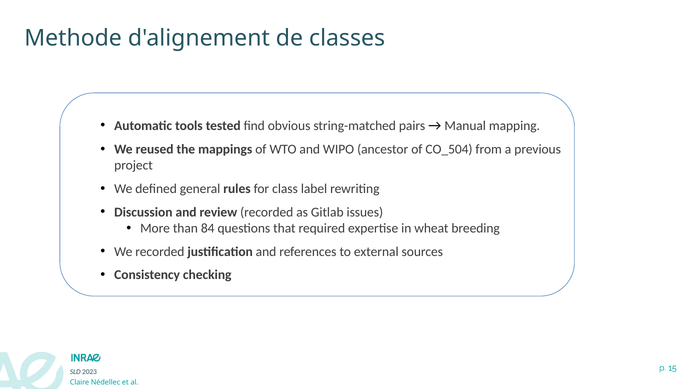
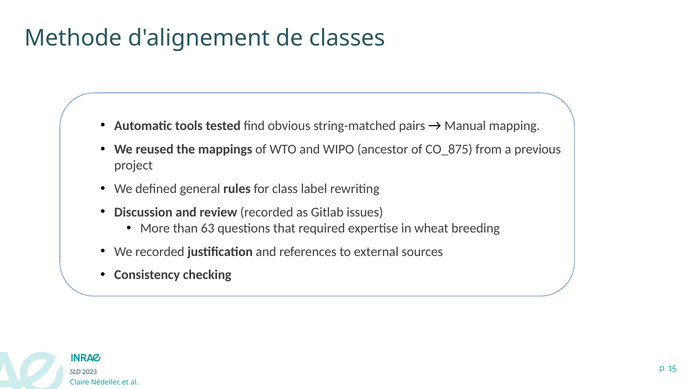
CO_504: CO_504 -> CO_875
84: 84 -> 63
